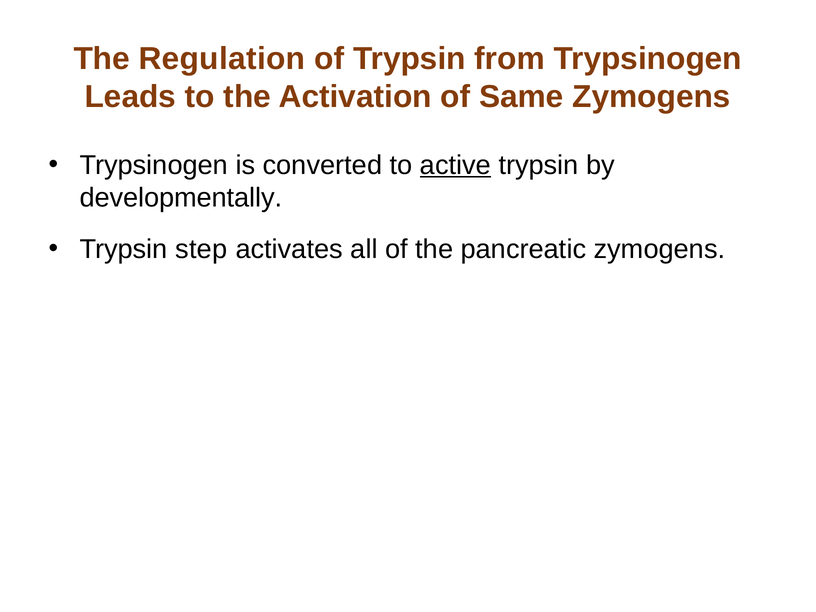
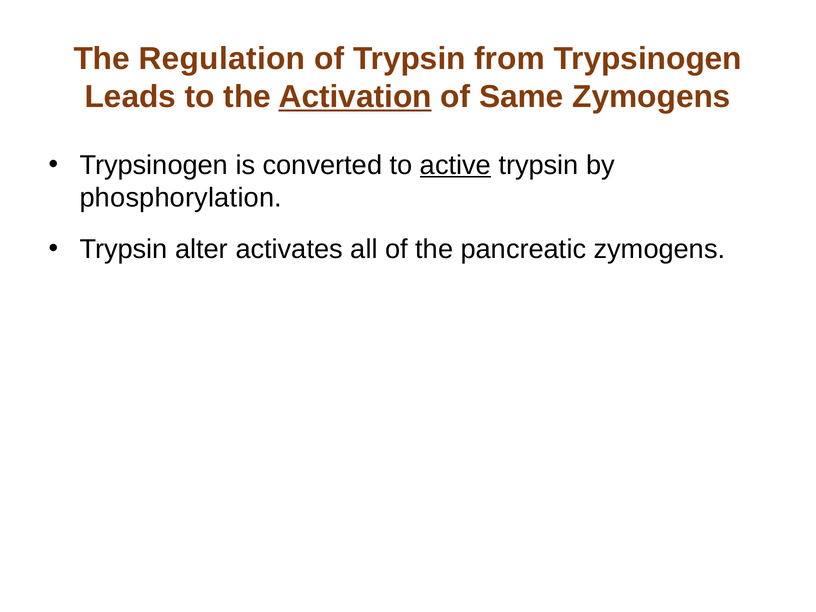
Activation underline: none -> present
developmentally: developmentally -> phosphorylation
step: step -> alter
